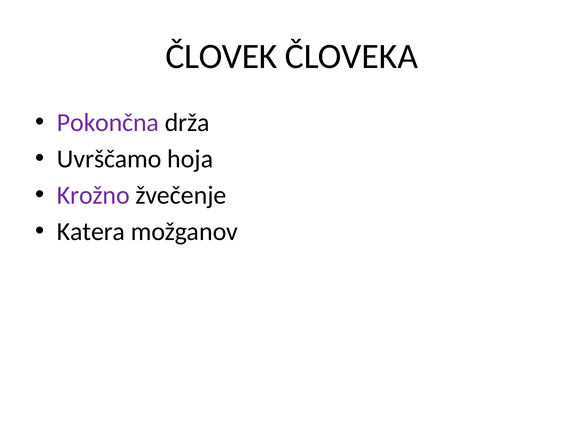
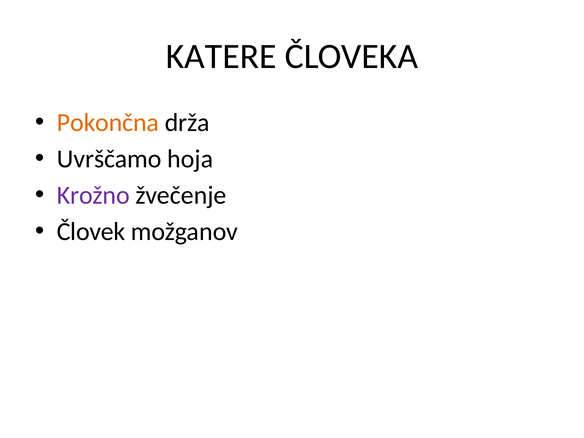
ČLOVEK: ČLOVEK -> KATERE
Pokončna colour: purple -> orange
Katera: Katera -> Človek
